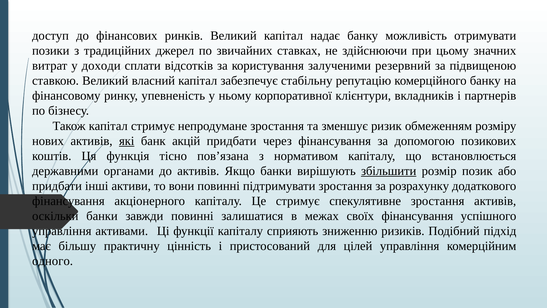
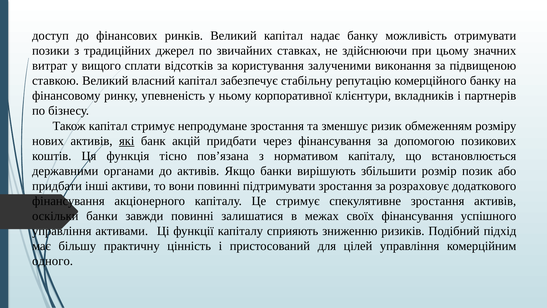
доходи: доходи -> вищого
резервний: резервний -> виконання
збільшити underline: present -> none
розрахунку: розрахунку -> розраховує
